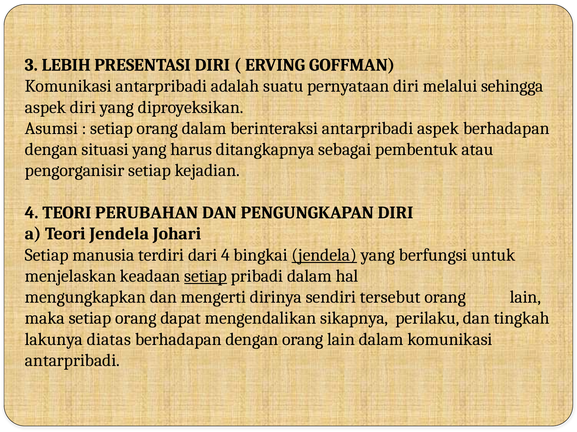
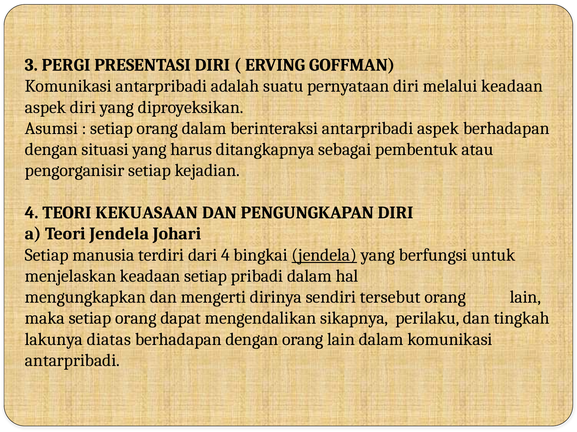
LEBIH: LEBIH -> PERGI
melalui sehingga: sehingga -> keadaan
PERUBAHAN: PERUBAHAN -> KEKUASAAN
setiap at (206, 276) underline: present -> none
